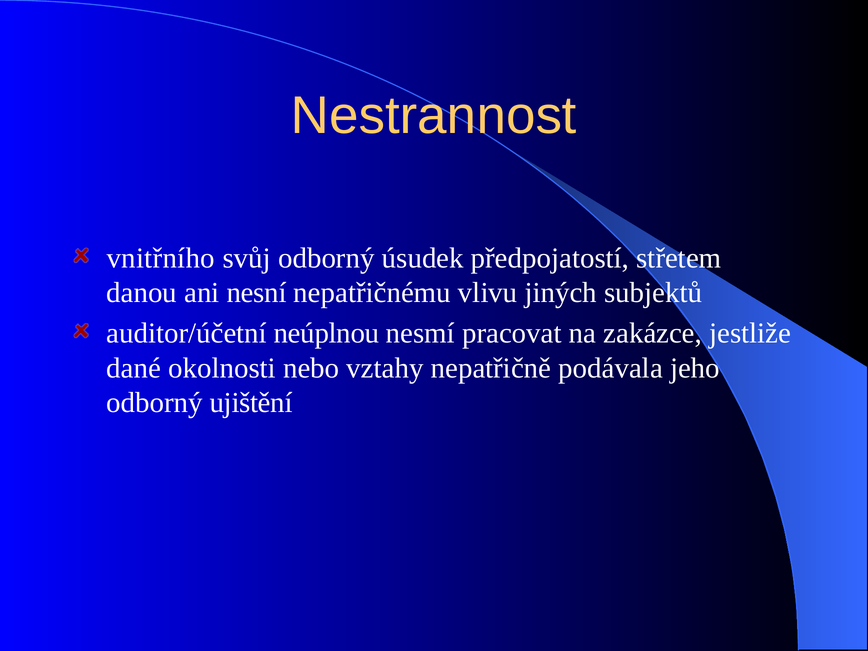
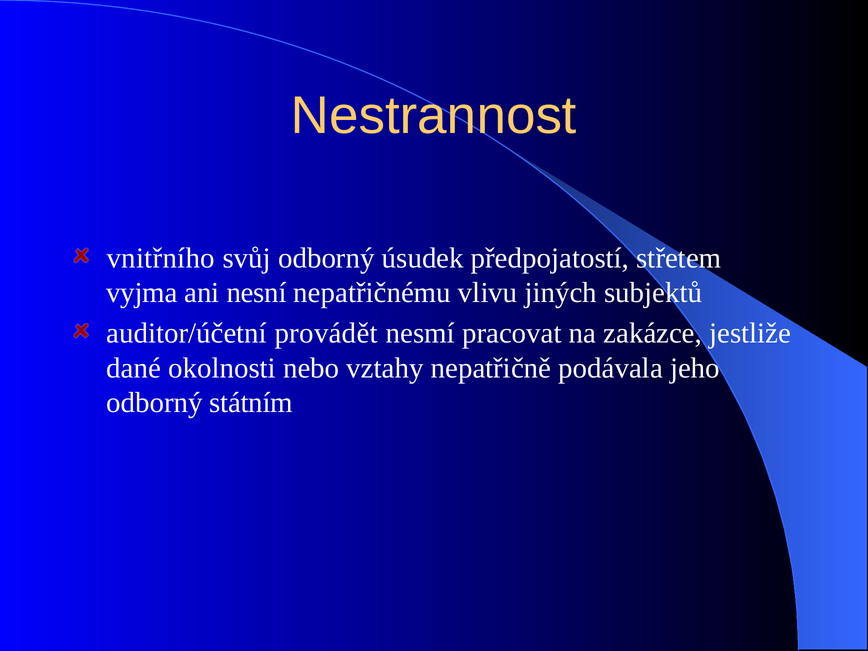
danou: danou -> vyjma
neúplnou: neúplnou -> provádět
ujištění: ujištění -> státním
